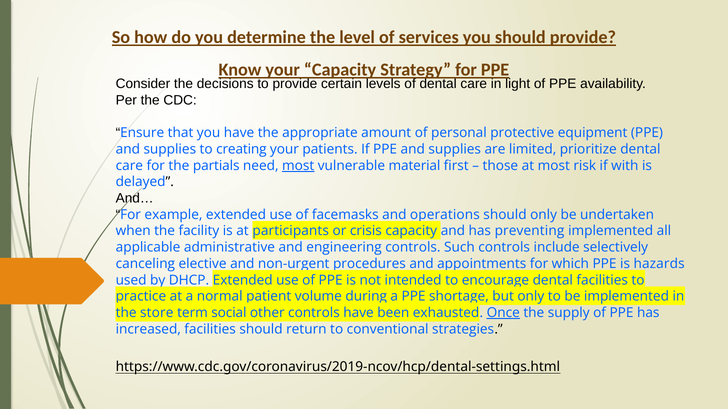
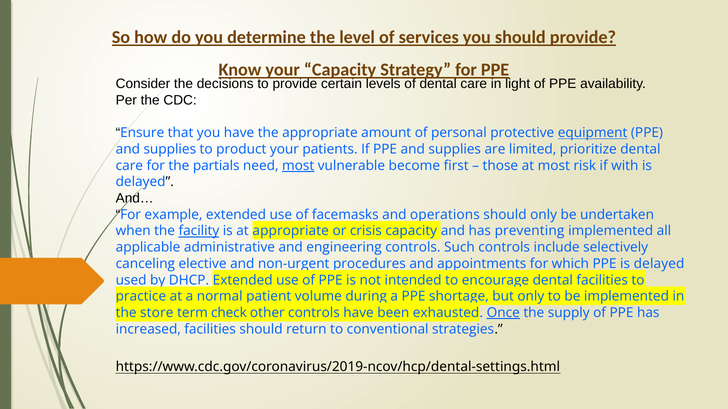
equipment underline: none -> present
creating: creating -> product
material: material -> become
facility underline: none -> present
at participants: participants -> appropriate
hazards at (659, 264): hazards -> delayed
social: social -> check
